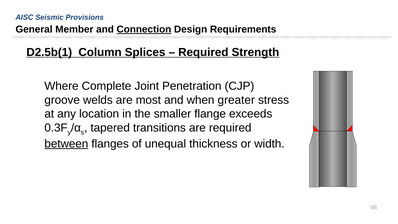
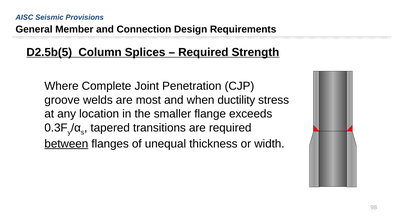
Connection underline: present -> none
D2.5b(1: D2.5b(1 -> D2.5b(5
greater: greater -> ductility
